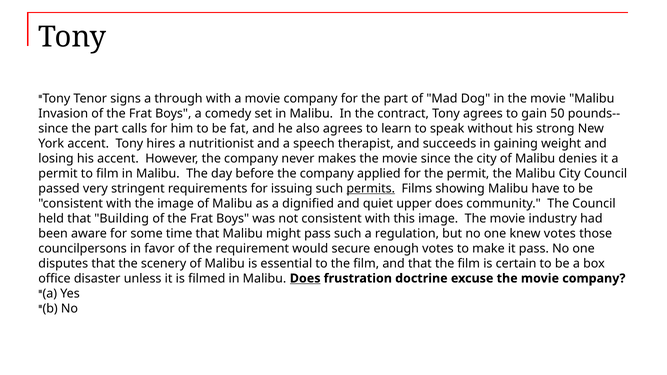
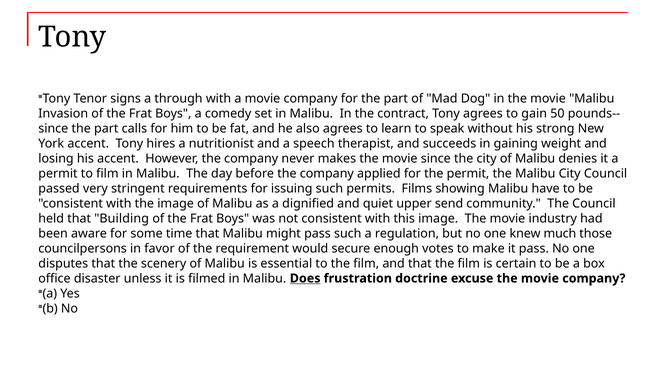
permits underline: present -> none
upper does: does -> send
knew votes: votes -> much
